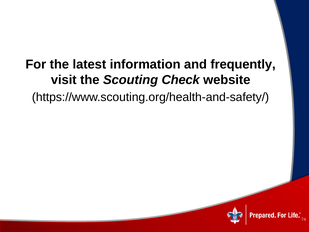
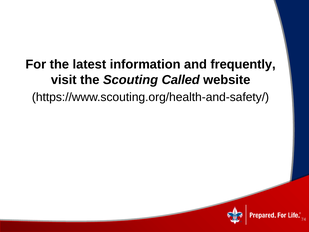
Check: Check -> Called
